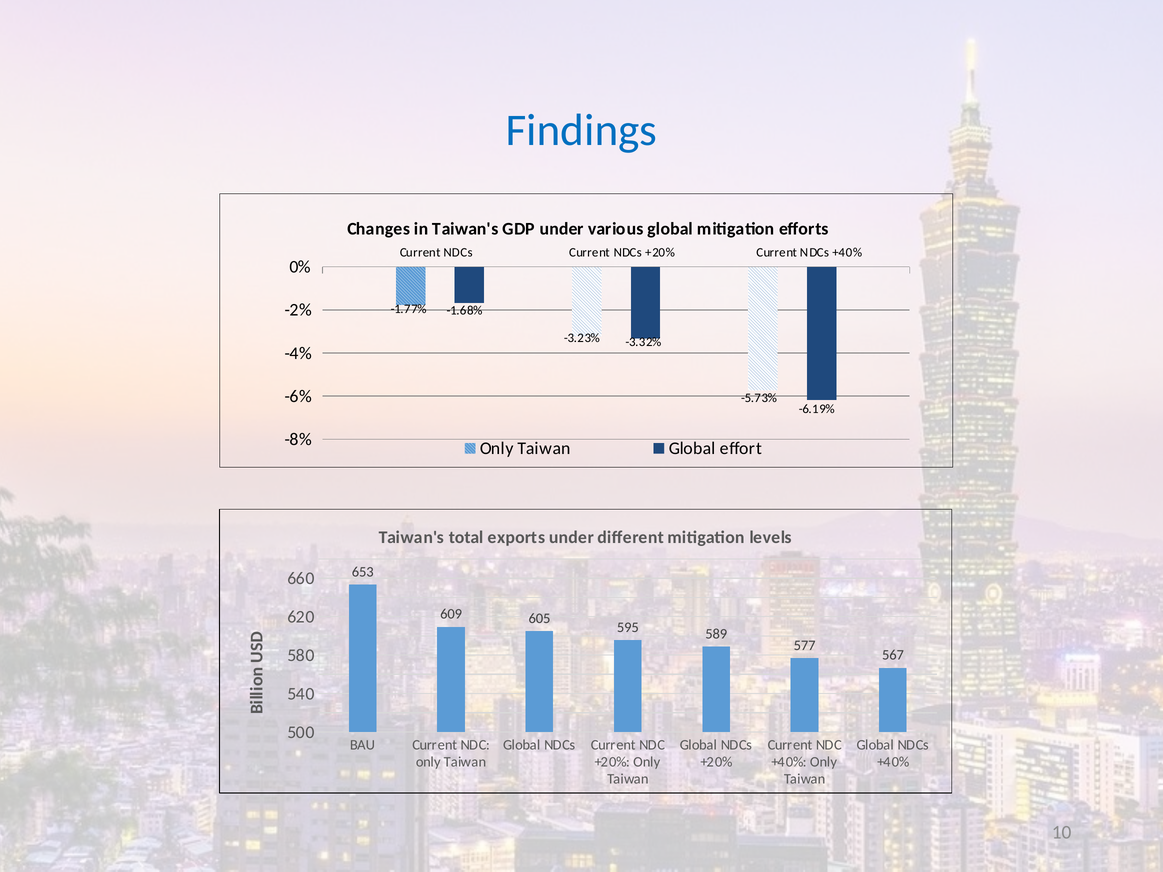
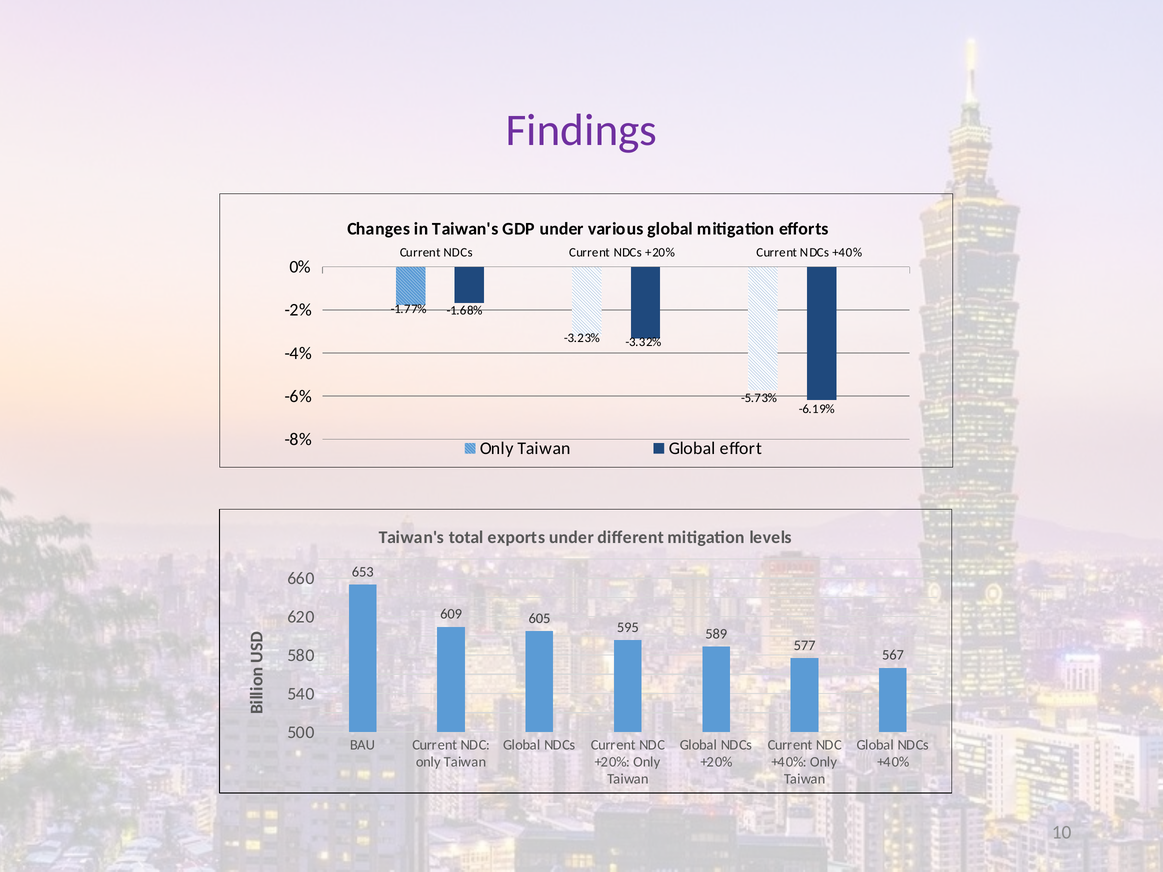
Findings colour: blue -> purple
